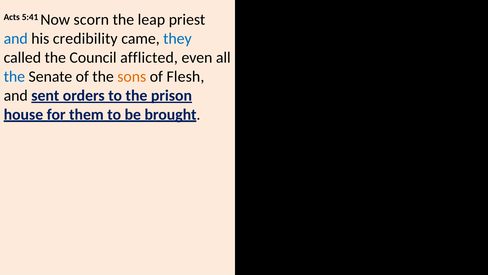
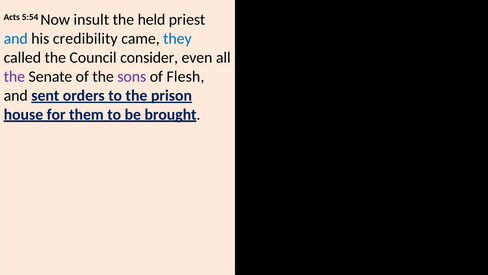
5:41: 5:41 -> 5:54
scorn: scorn -> insult
leap: leap -> held
afflicted: afflicted -> consider
the at (14, 76) colour: blue -> purple
sons colour: orange -> purple
